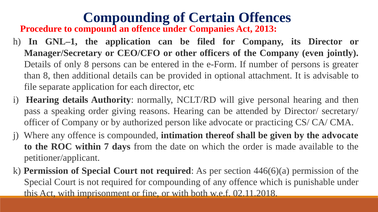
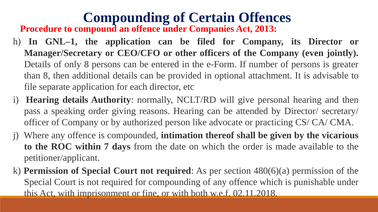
the advocate: advocate -> vicarious
446(6)(a: 446(6)(a -> 480(6)(a
